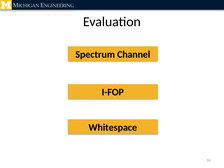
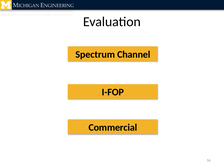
Whitespace: Whitespace -> Commercial
